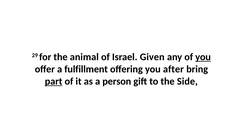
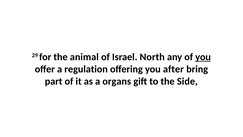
Given: Given -> North
fulfillment: fulfillment -> regulation
part underline: present -> none
person: person -> organs
